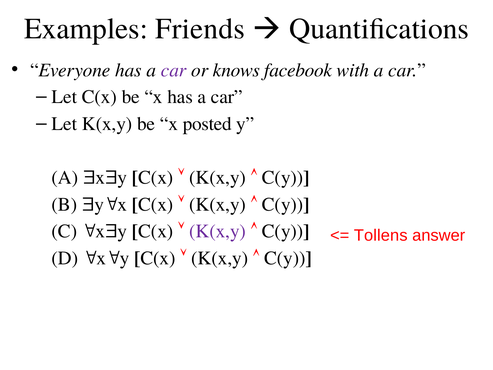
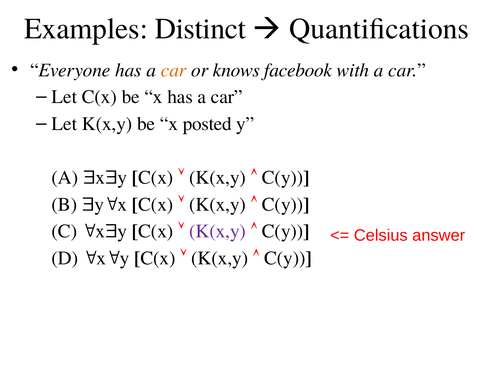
Friends: Friends -> Distinct
car at (174, 70) colour: purple -> orange
Tollens: Tollens -> Celsius
